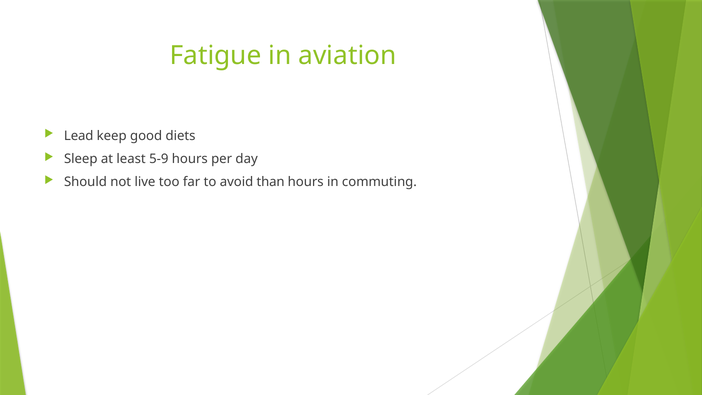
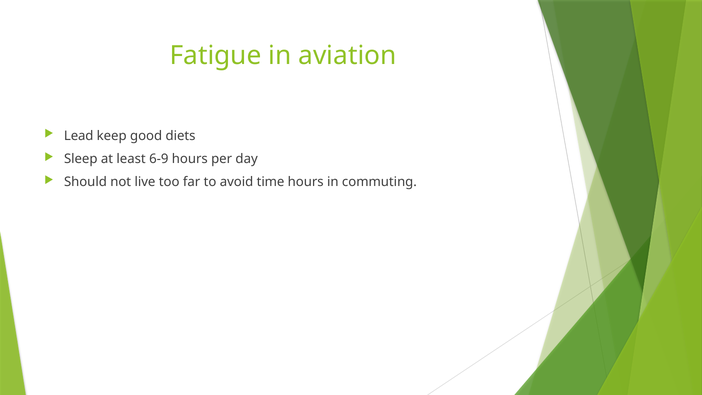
5-9: 5-9 -> 6-9
than: than -> time
